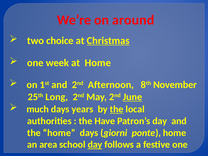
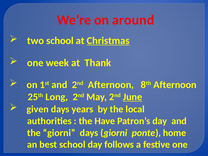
two choice: choice -> school
at Home: Home -> Thank
8th November: November -> Afternoon
much: much -> given
the at (117, 109) underline: present -> none
the home: home -> giorni
area: area -> best
day at (95, 145) underline: present -> none
